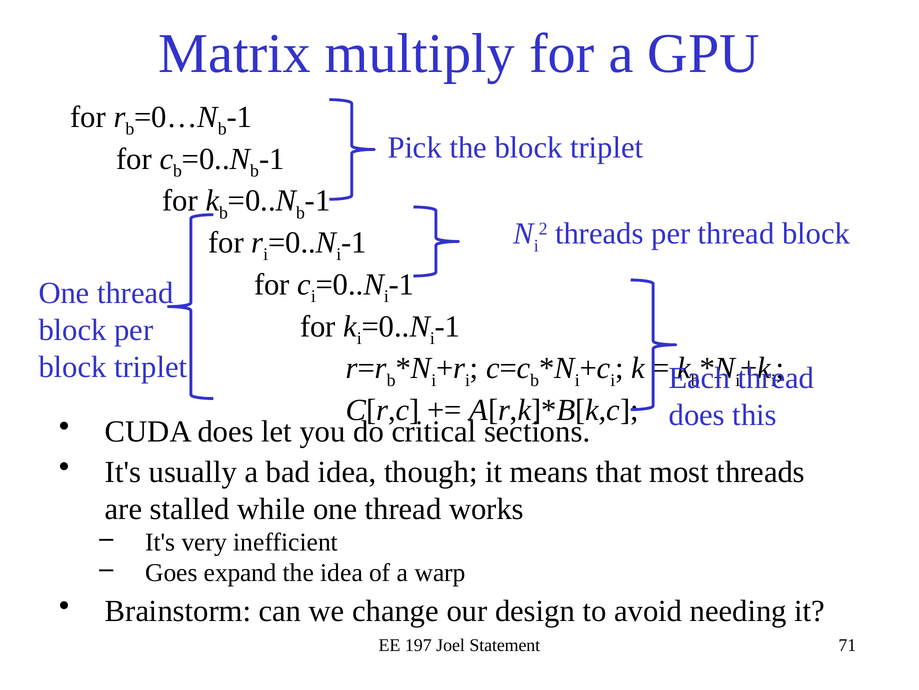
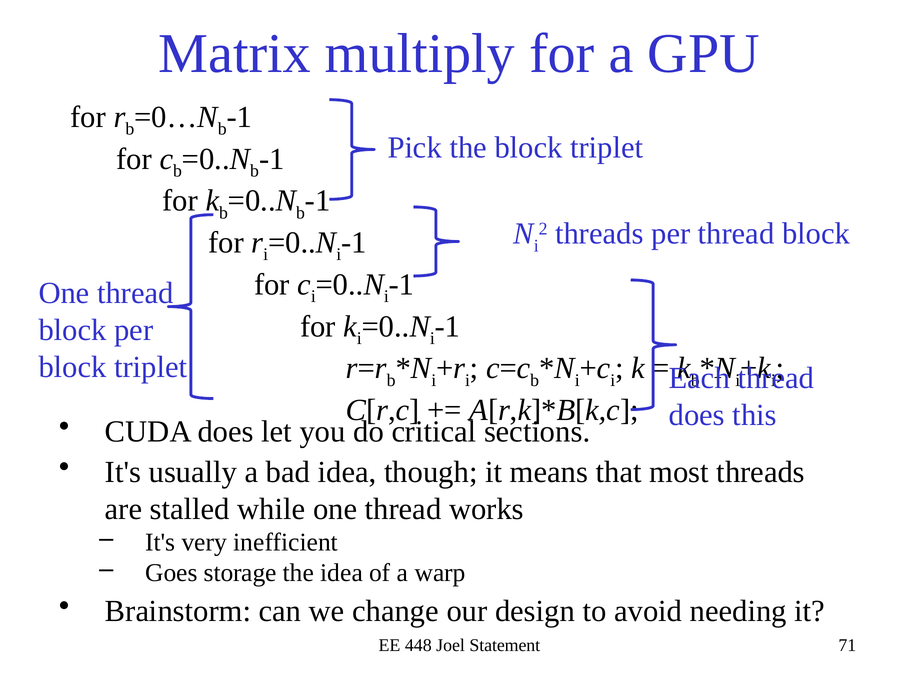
expand: expand -> storage
197: 197 -> 448
